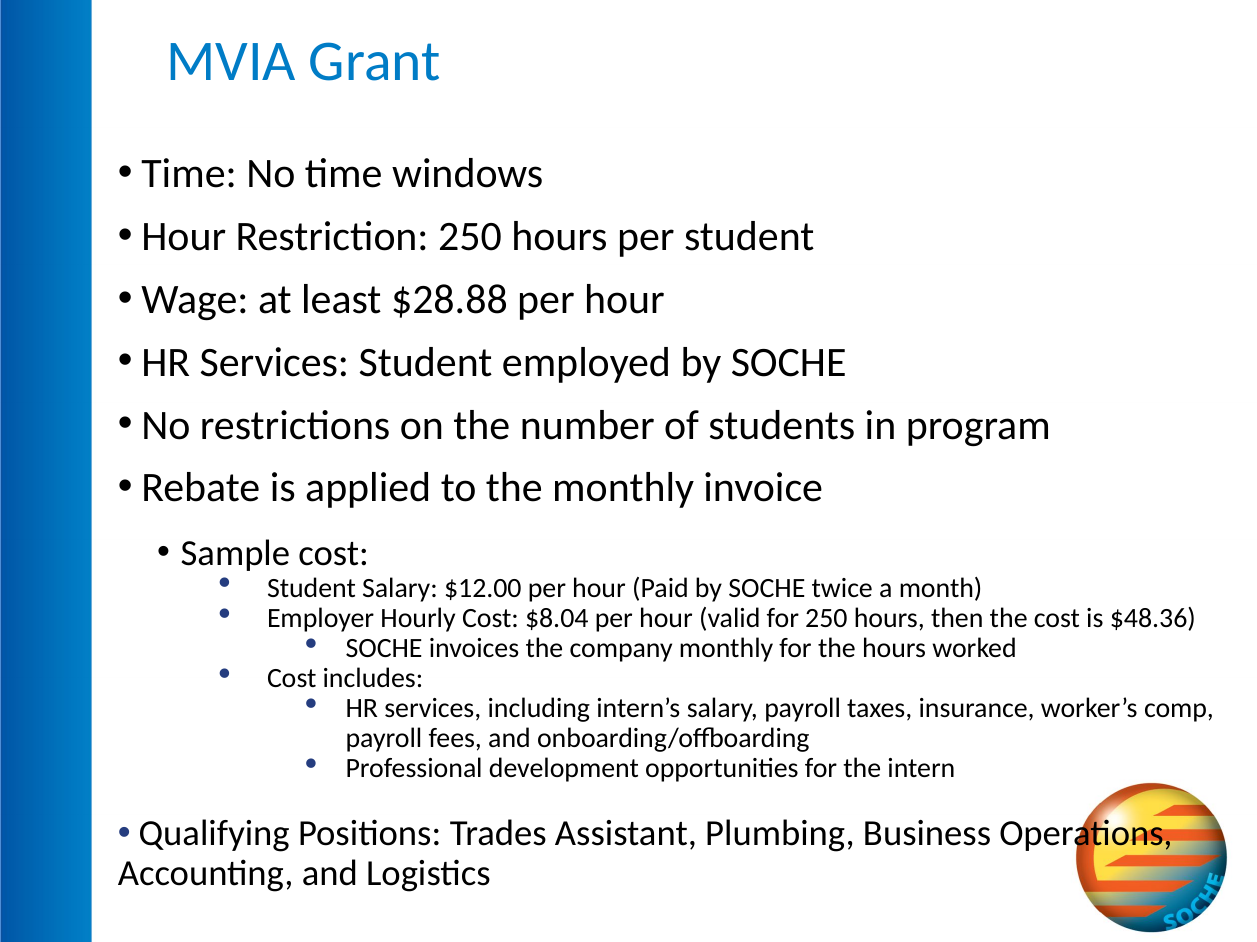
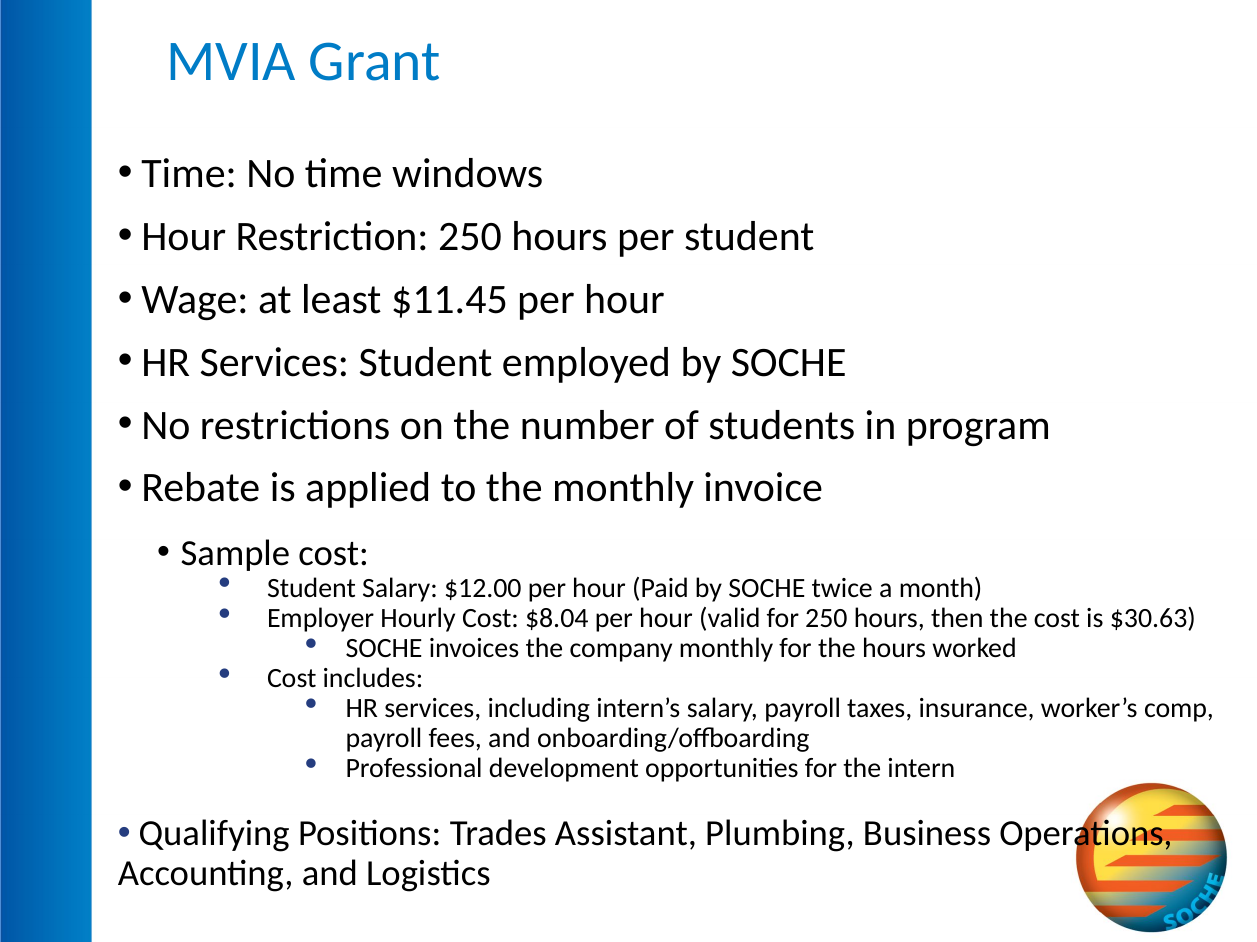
$28.88: $28.88 -> $11.45
$48.36: $48.36 -> $30.63
